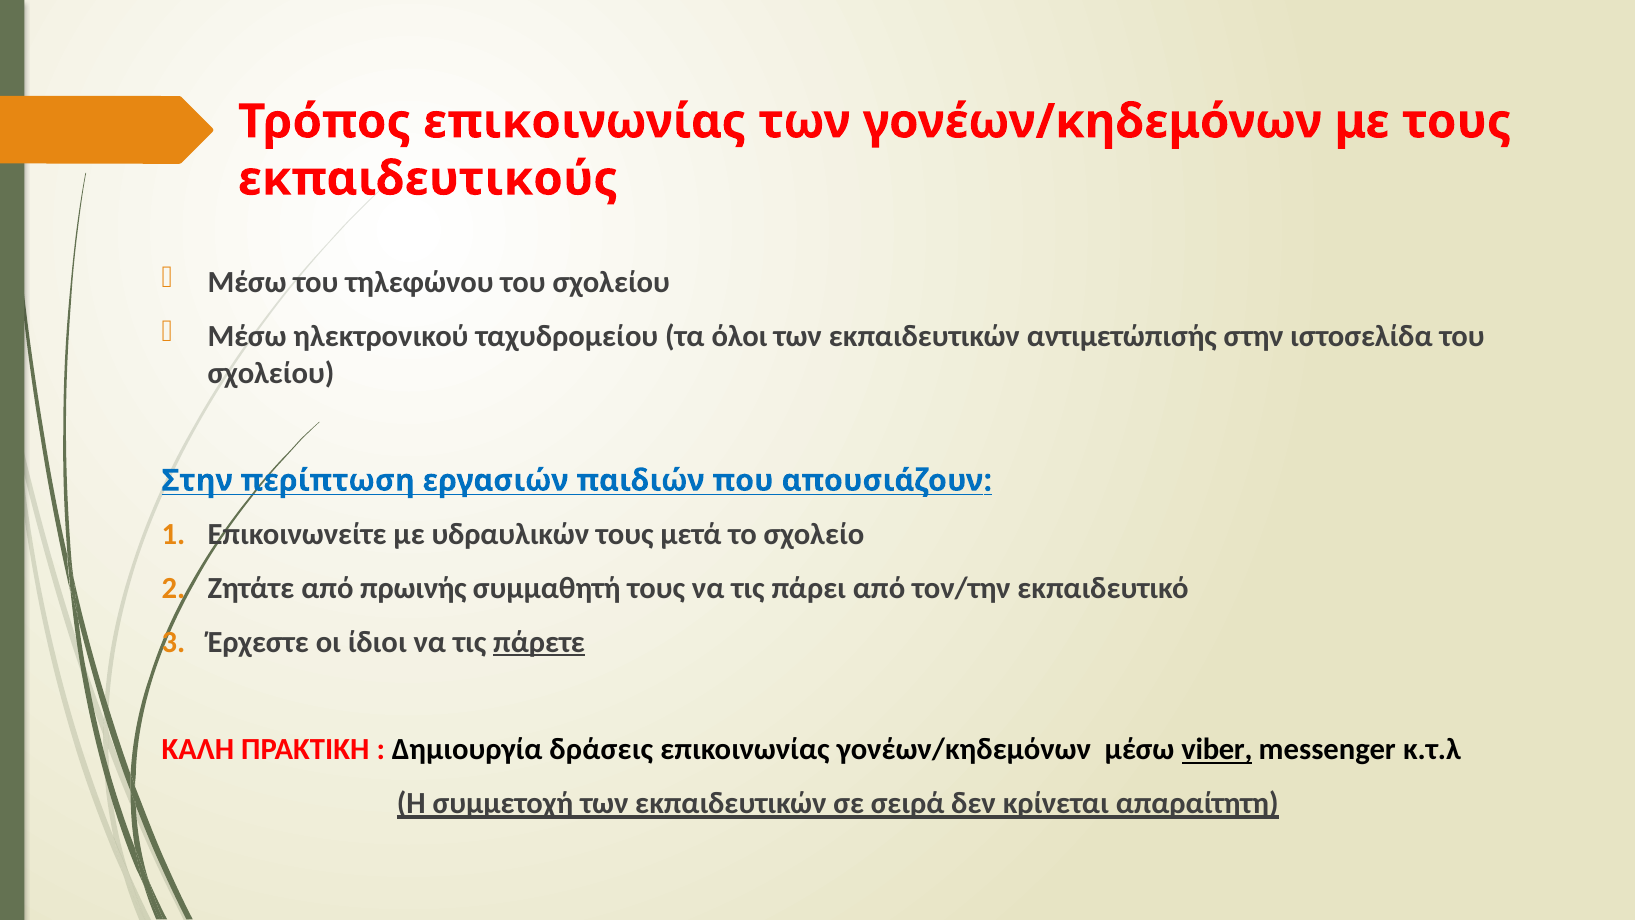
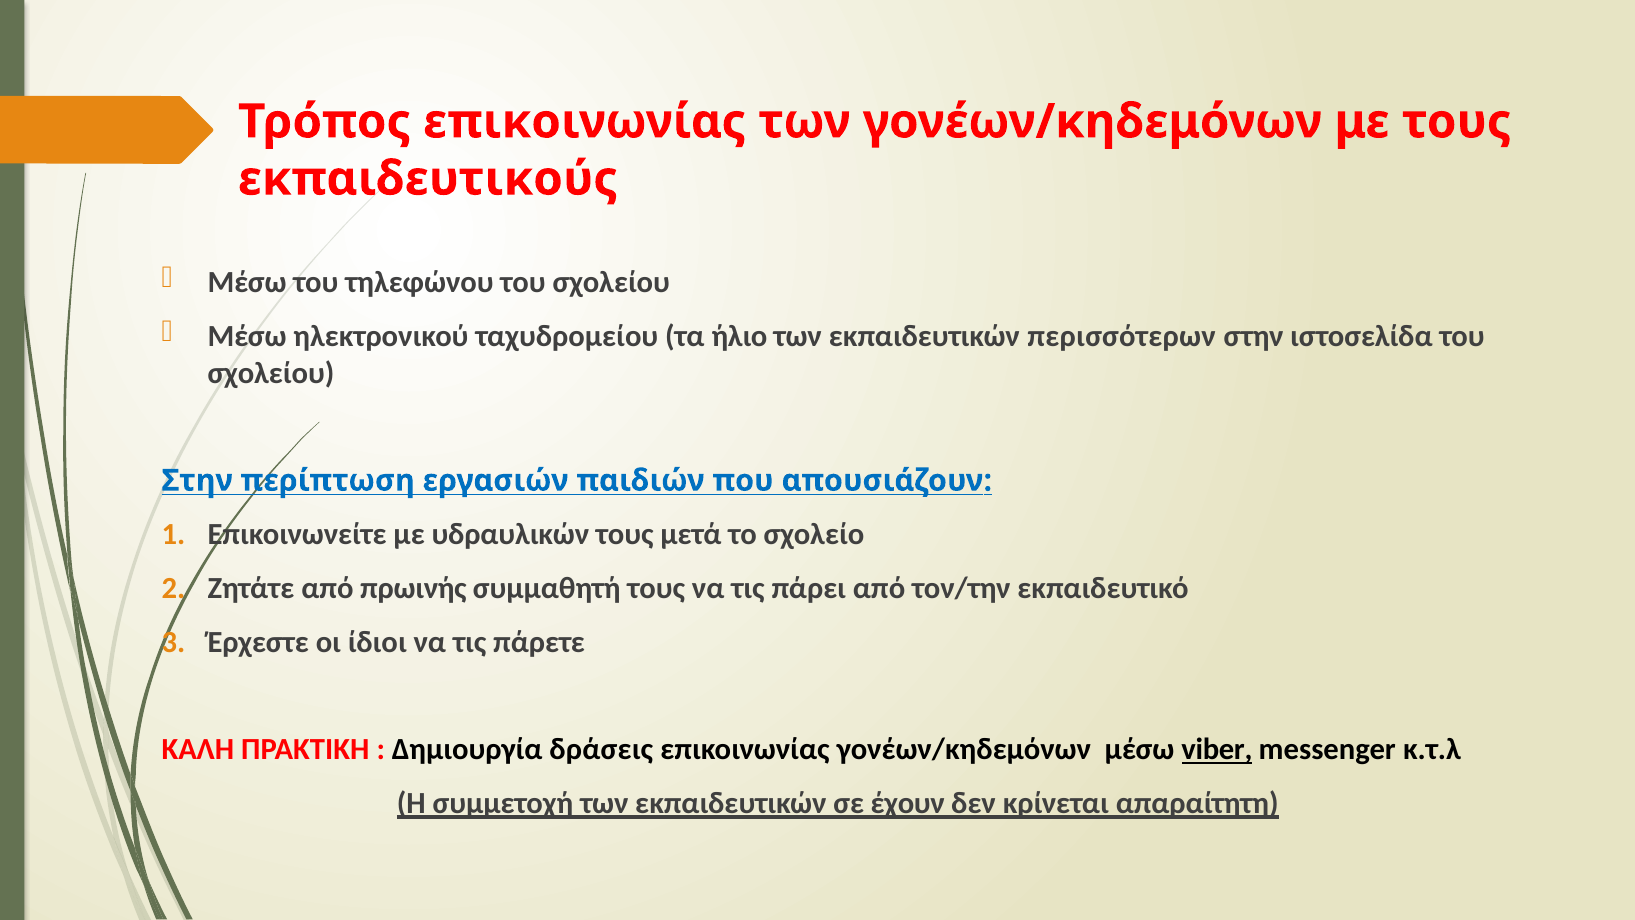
όλοι: όλοι -> ήλιο
αντιμετώπισής: αντιμετώπισής -> περισσότερων
πάρετε underline: present -> none
σειρά: σειρά -> έχουν
